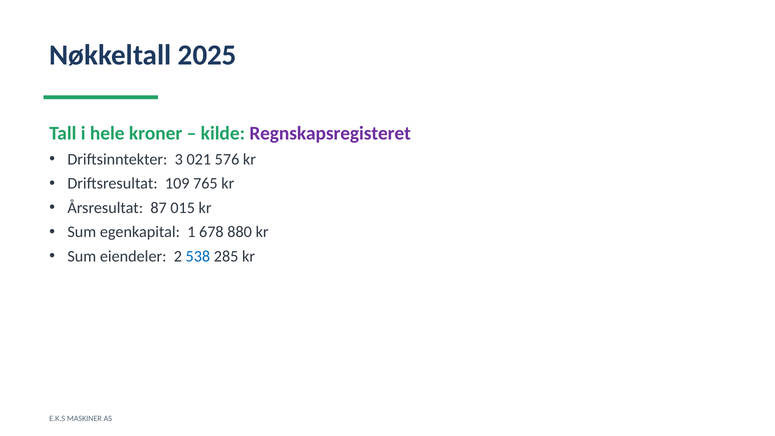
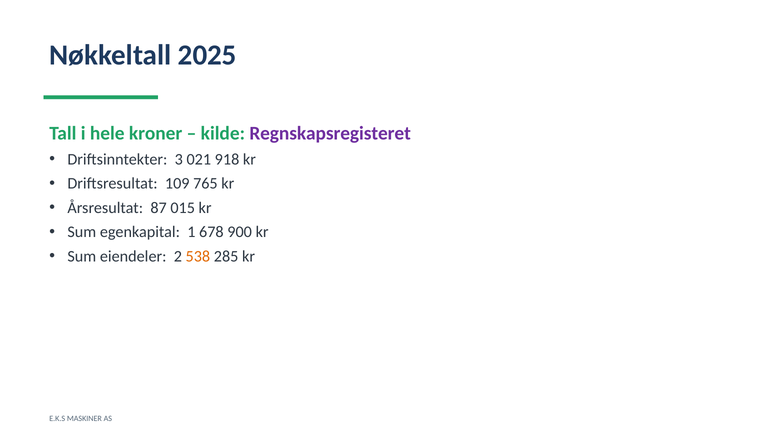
576: 576 -> 918
880: 880 -> 900
538 colour: blue -> orange
